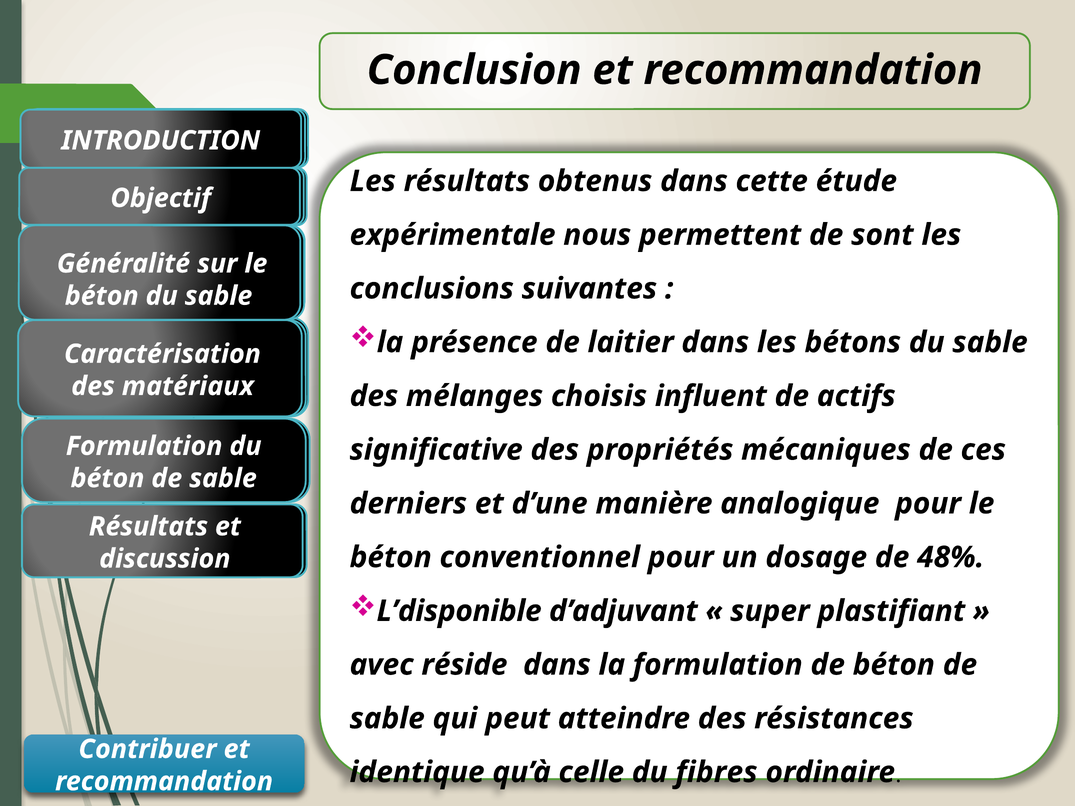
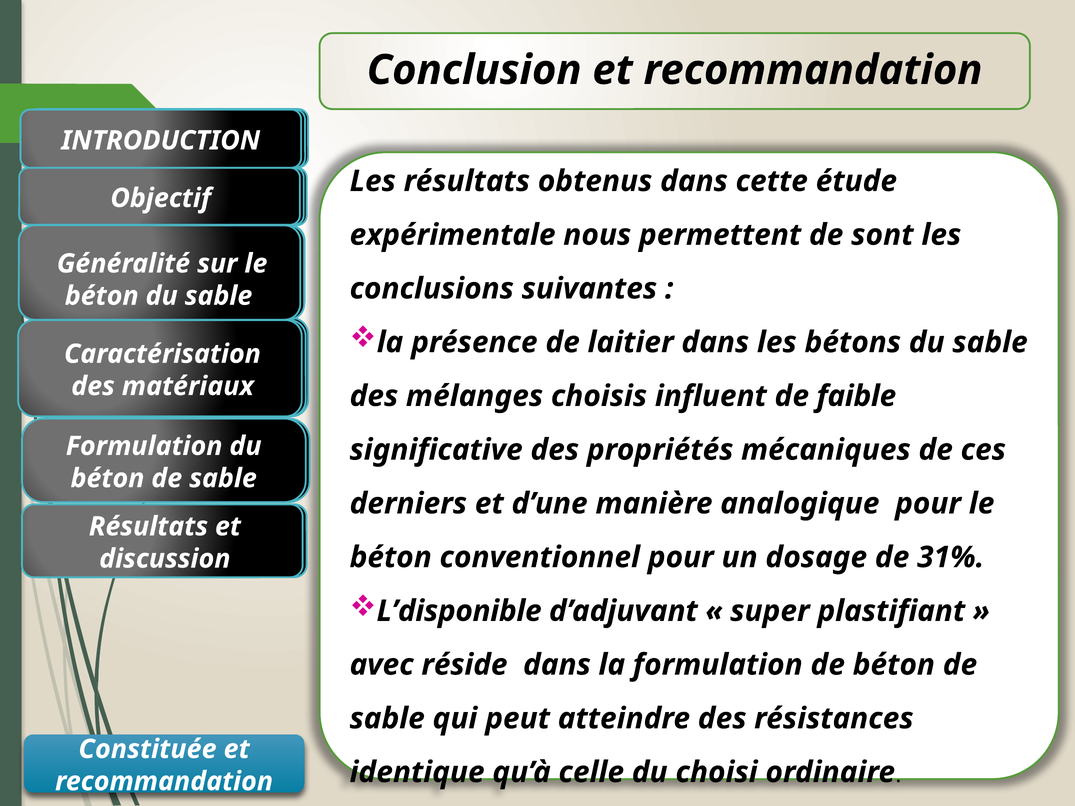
actifs: actifs -> faible
48%: 48% -> 31%
Contribuer: Contribuer -> Constituée
fibres: fibres -> choisi
